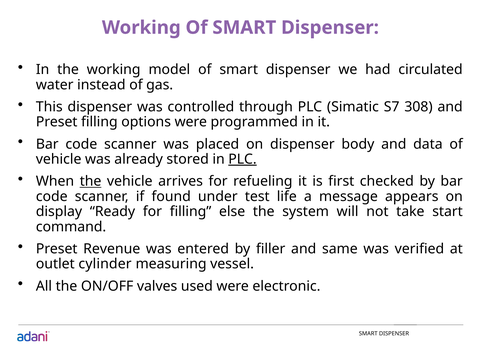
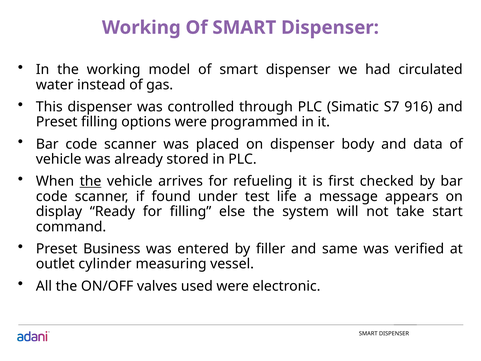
308: 308 -> 916
PLC at (242, 159) underline: present -> none
Revenue: Revenue -> Business
